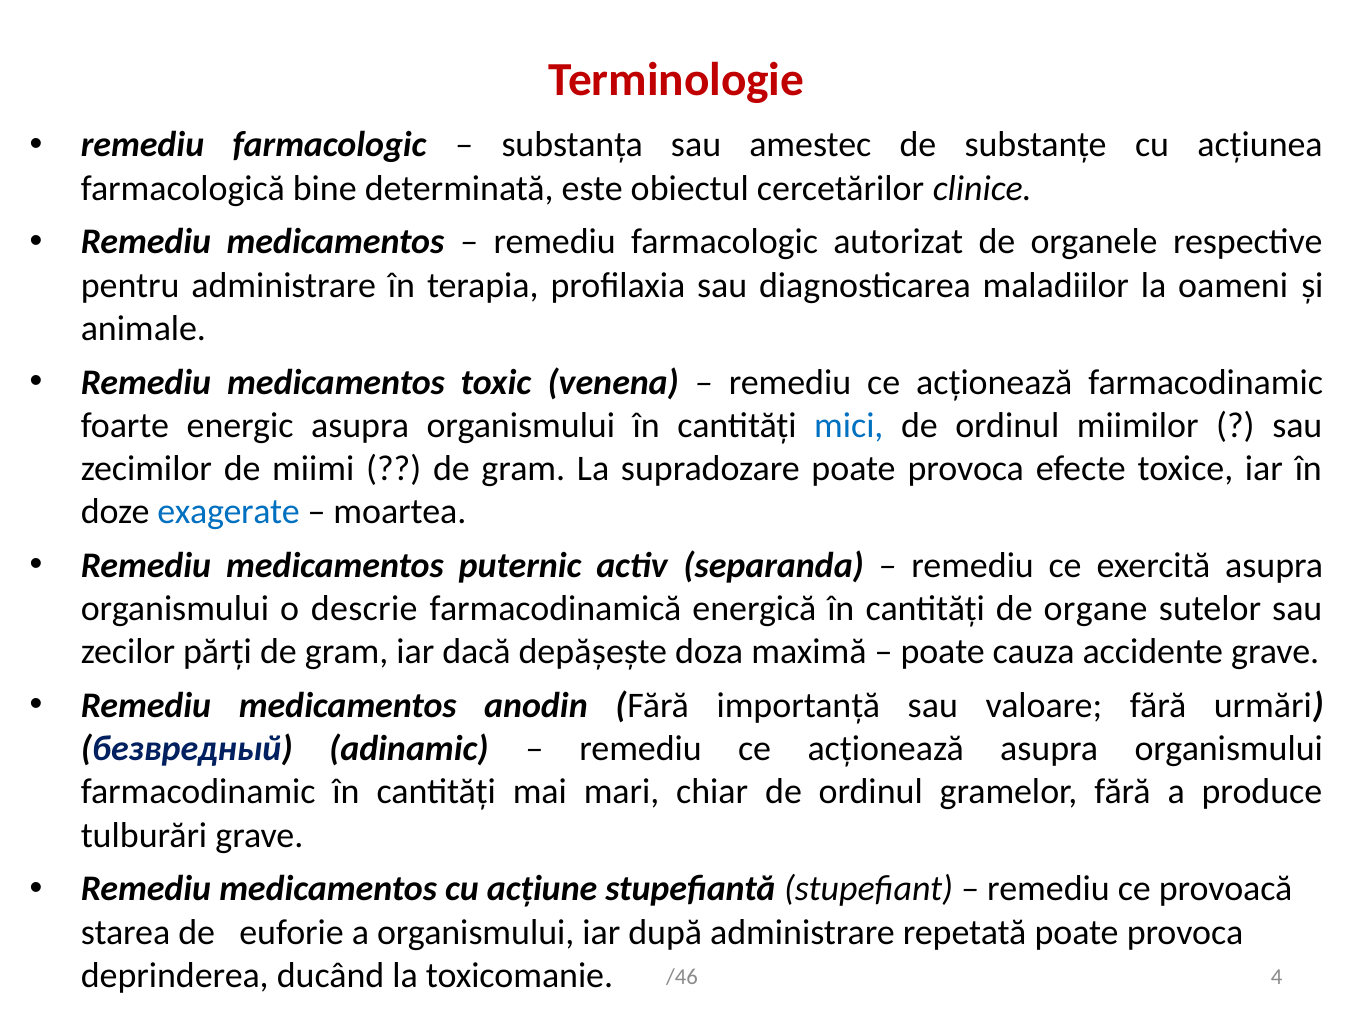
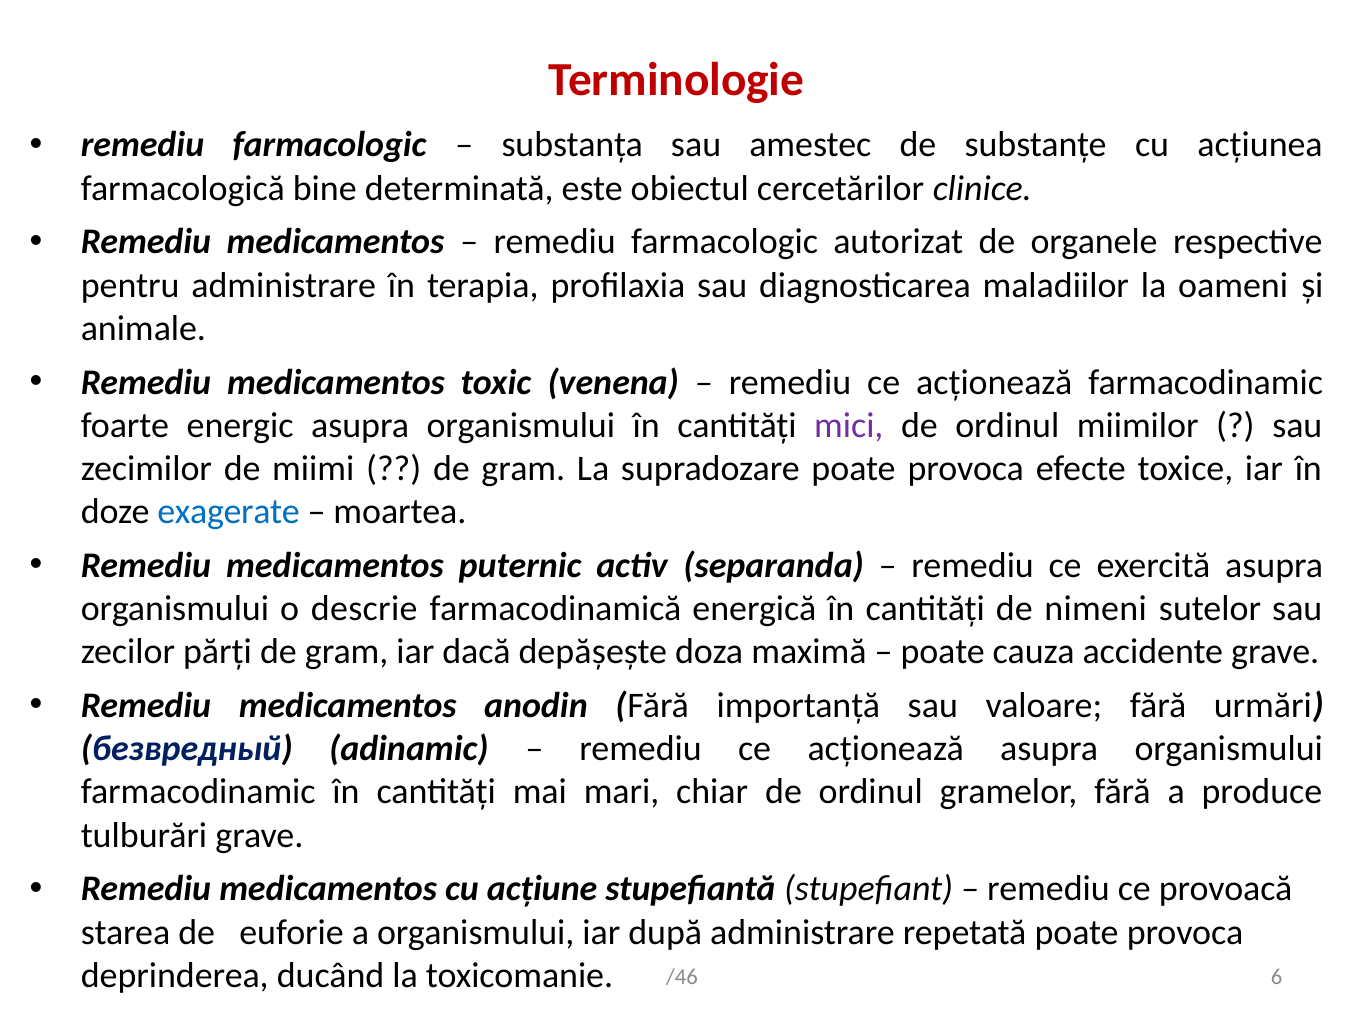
mici colour: blue -> purple
organe: organe -> nimeni
4: 4 -> 6
